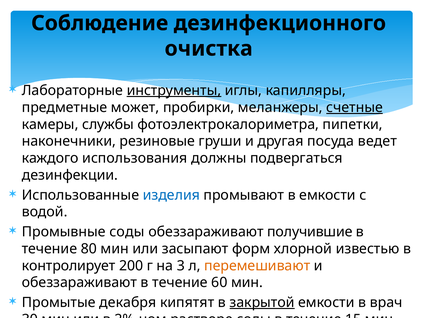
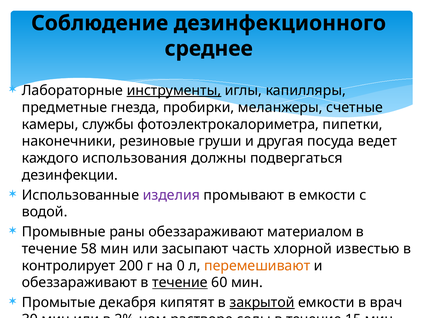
очистка at (209, 49): очистка -> среднее
может: может -> гнезда
счетные underline: present -> none
изделия colour: blue -> purple
Промывные соды: соды -> раны
получившие: получившие -> материалом
80: 80 -> 58
форм: форм -> часть
3: 3 -> 0
течение at (180, 282) underline: none -> present
